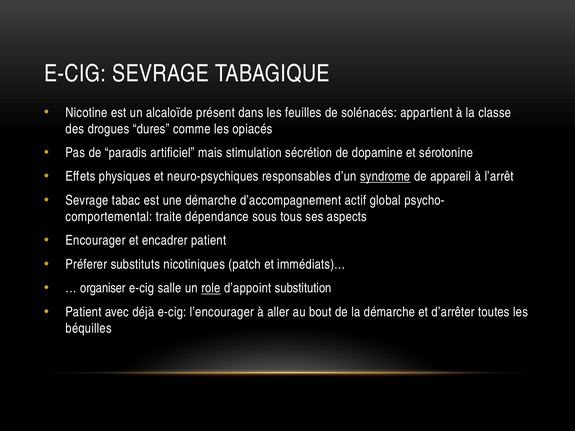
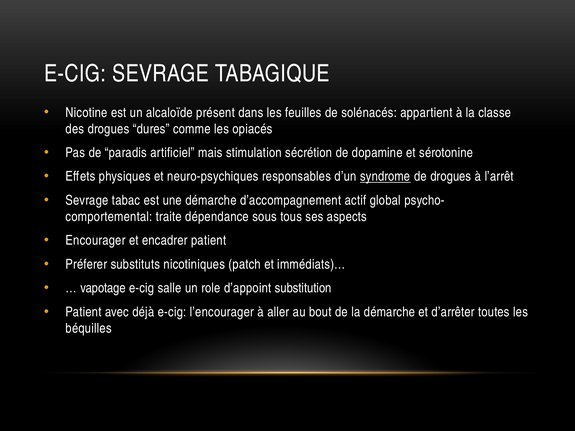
de appareil: appareil -> drogues
organiser: organiser -> vapotage
role underline: present -> none
